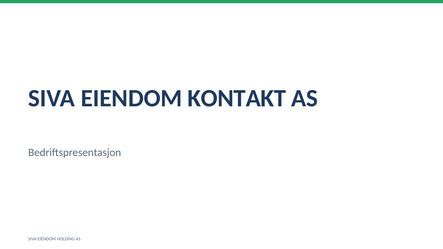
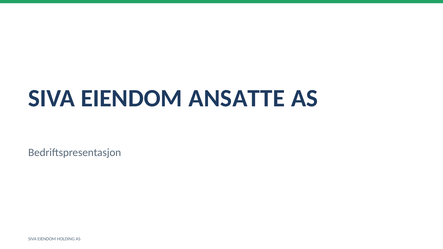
KONTAKT: KONTAKT -> ANSATTE
